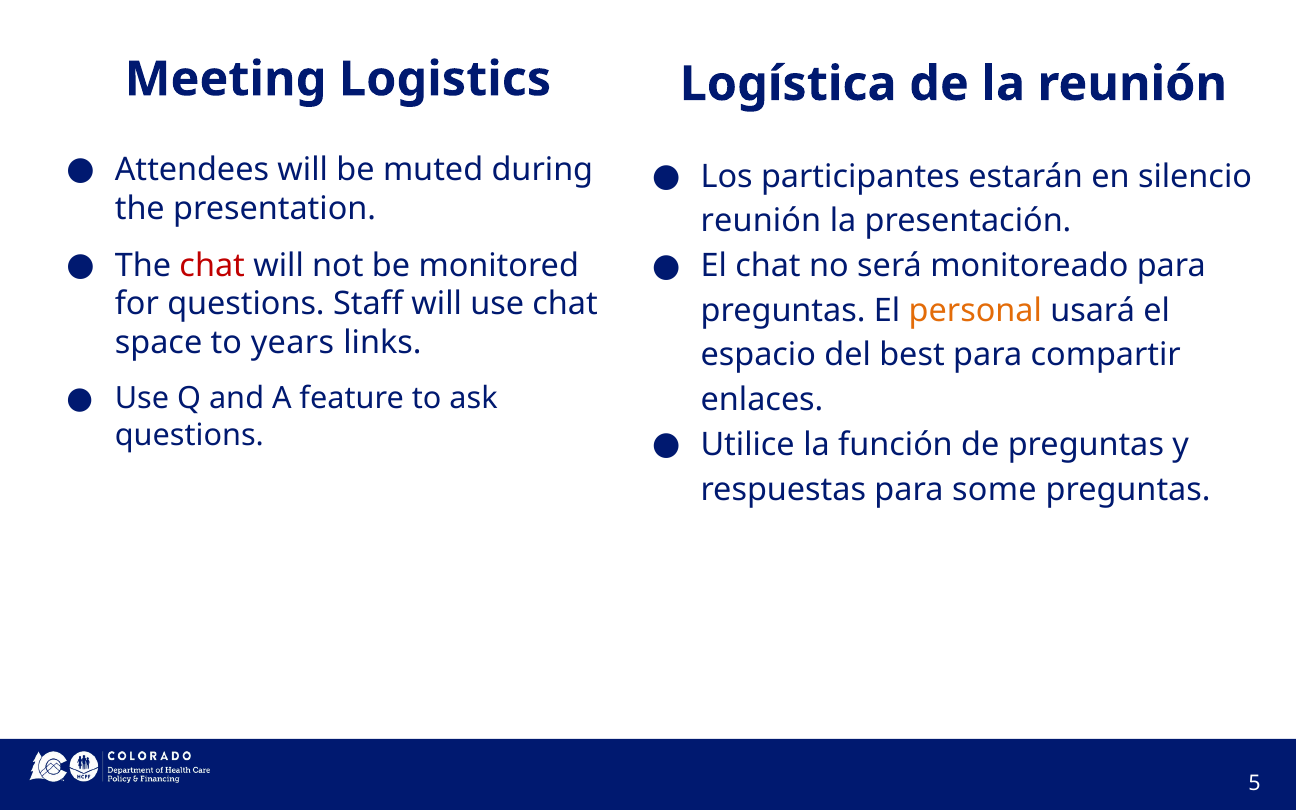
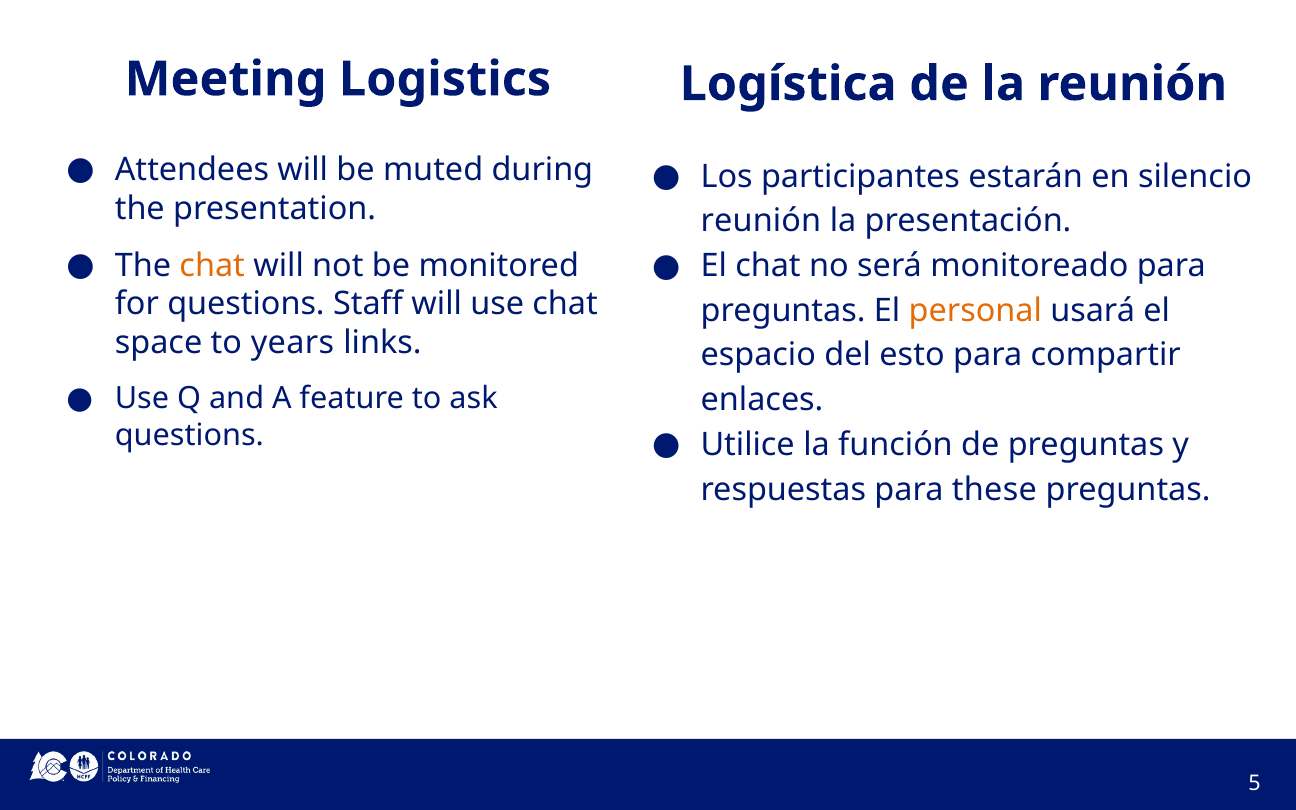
chat at (212, 265) colour: red -> orange
best: best -> esto
some: some -> these
